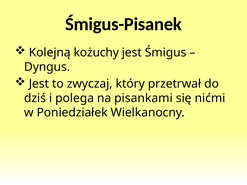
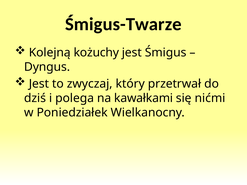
Śmigus-Pisanek: Śmigus-Pisanek -> Śmigus-Twarze
pisankami: pisankami -> kawałkami
